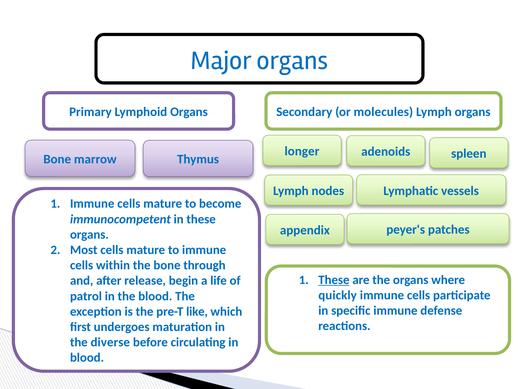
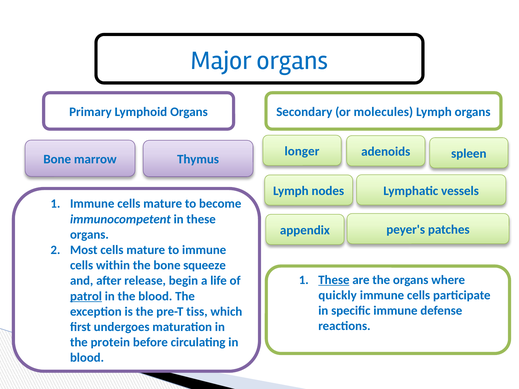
through: through -> squeeze
patrol underline: none -> present
like: like -> tiss
diverse: diverse -> protein
